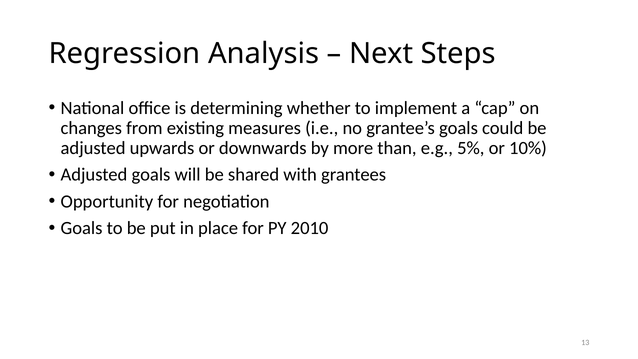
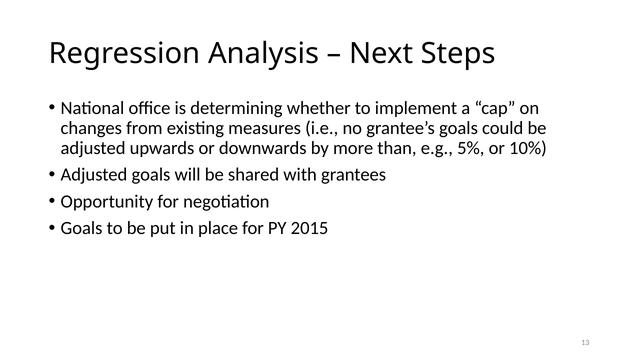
2010: 2010 -> 2015
